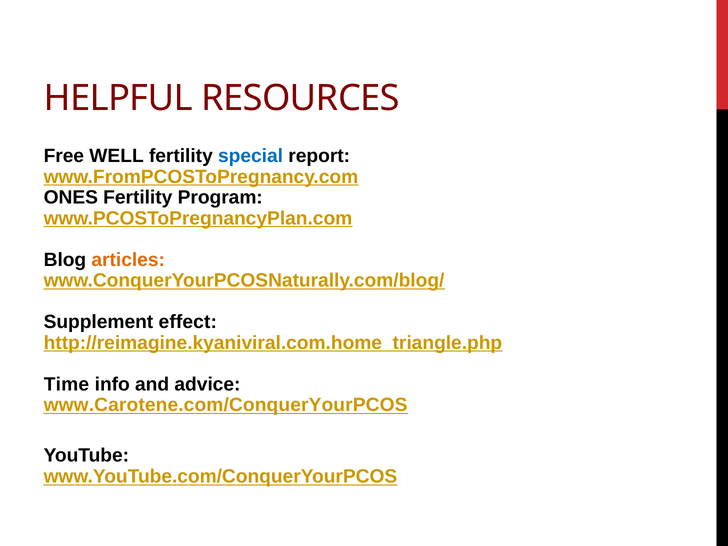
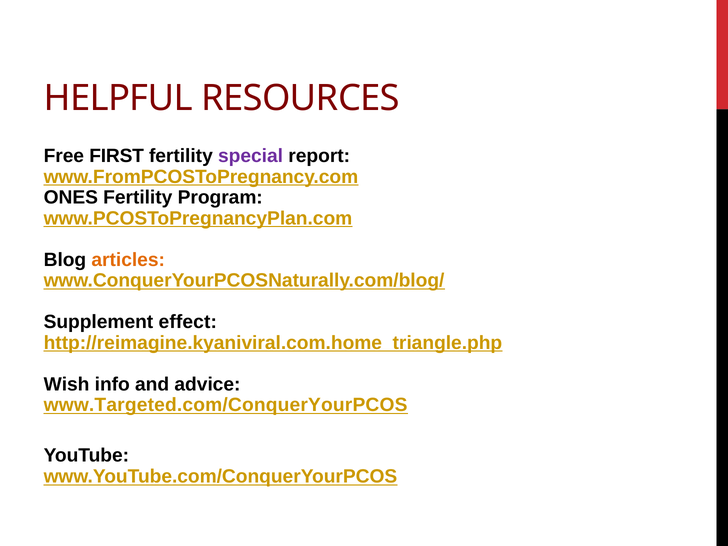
WELL: WELL -> FIRST
special colour: blue -> purple
Time: Time -> Wish
www.Carotene.com/ConquerYourPCOS: www.Carotene.com/ConquerYourPCOS -> www.Targeted.com/ConquerYourPCOS
